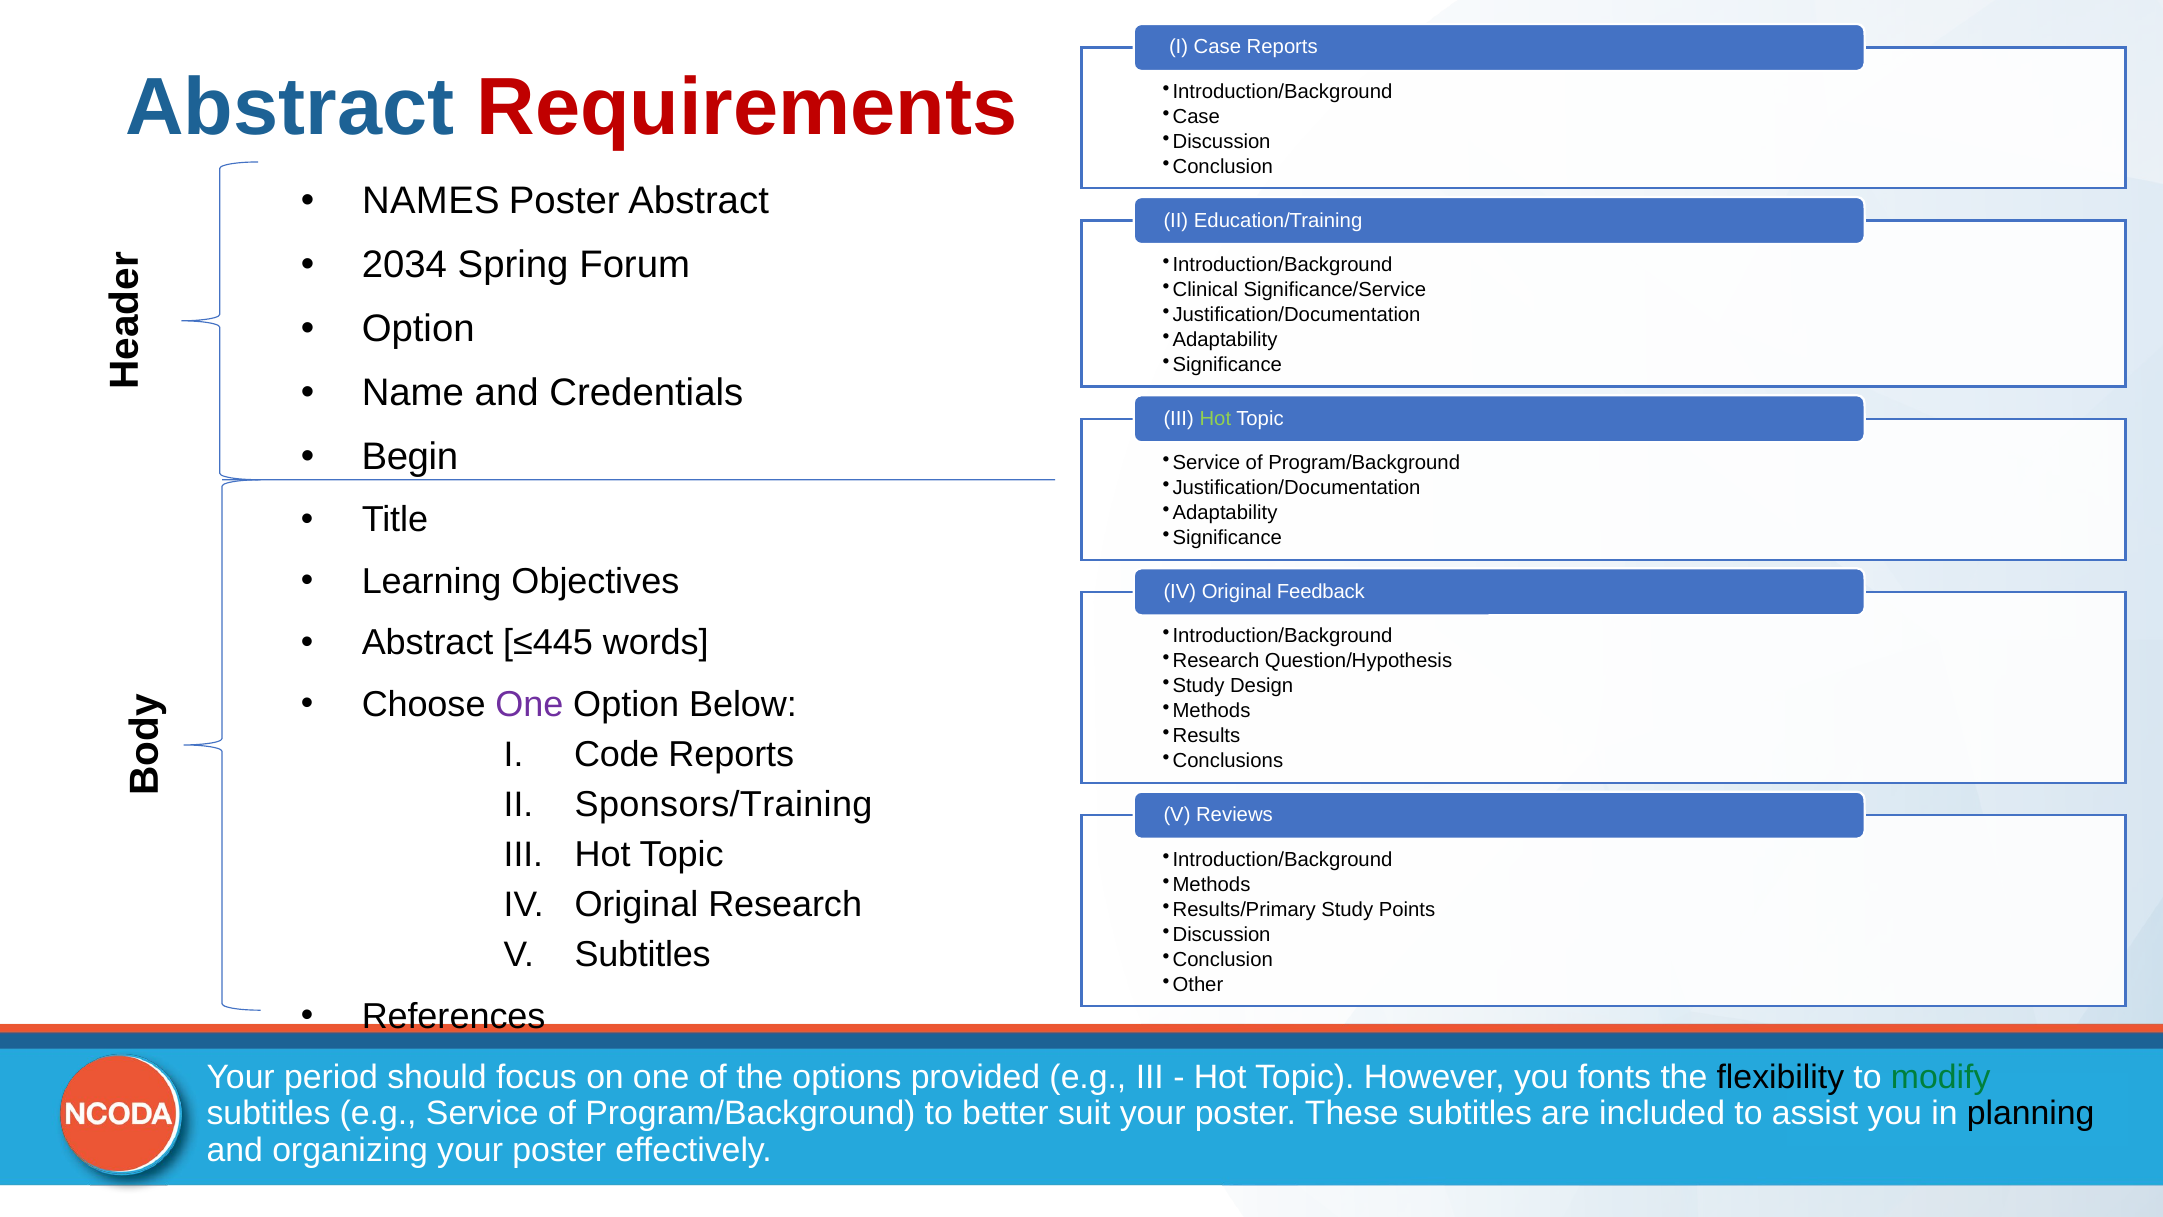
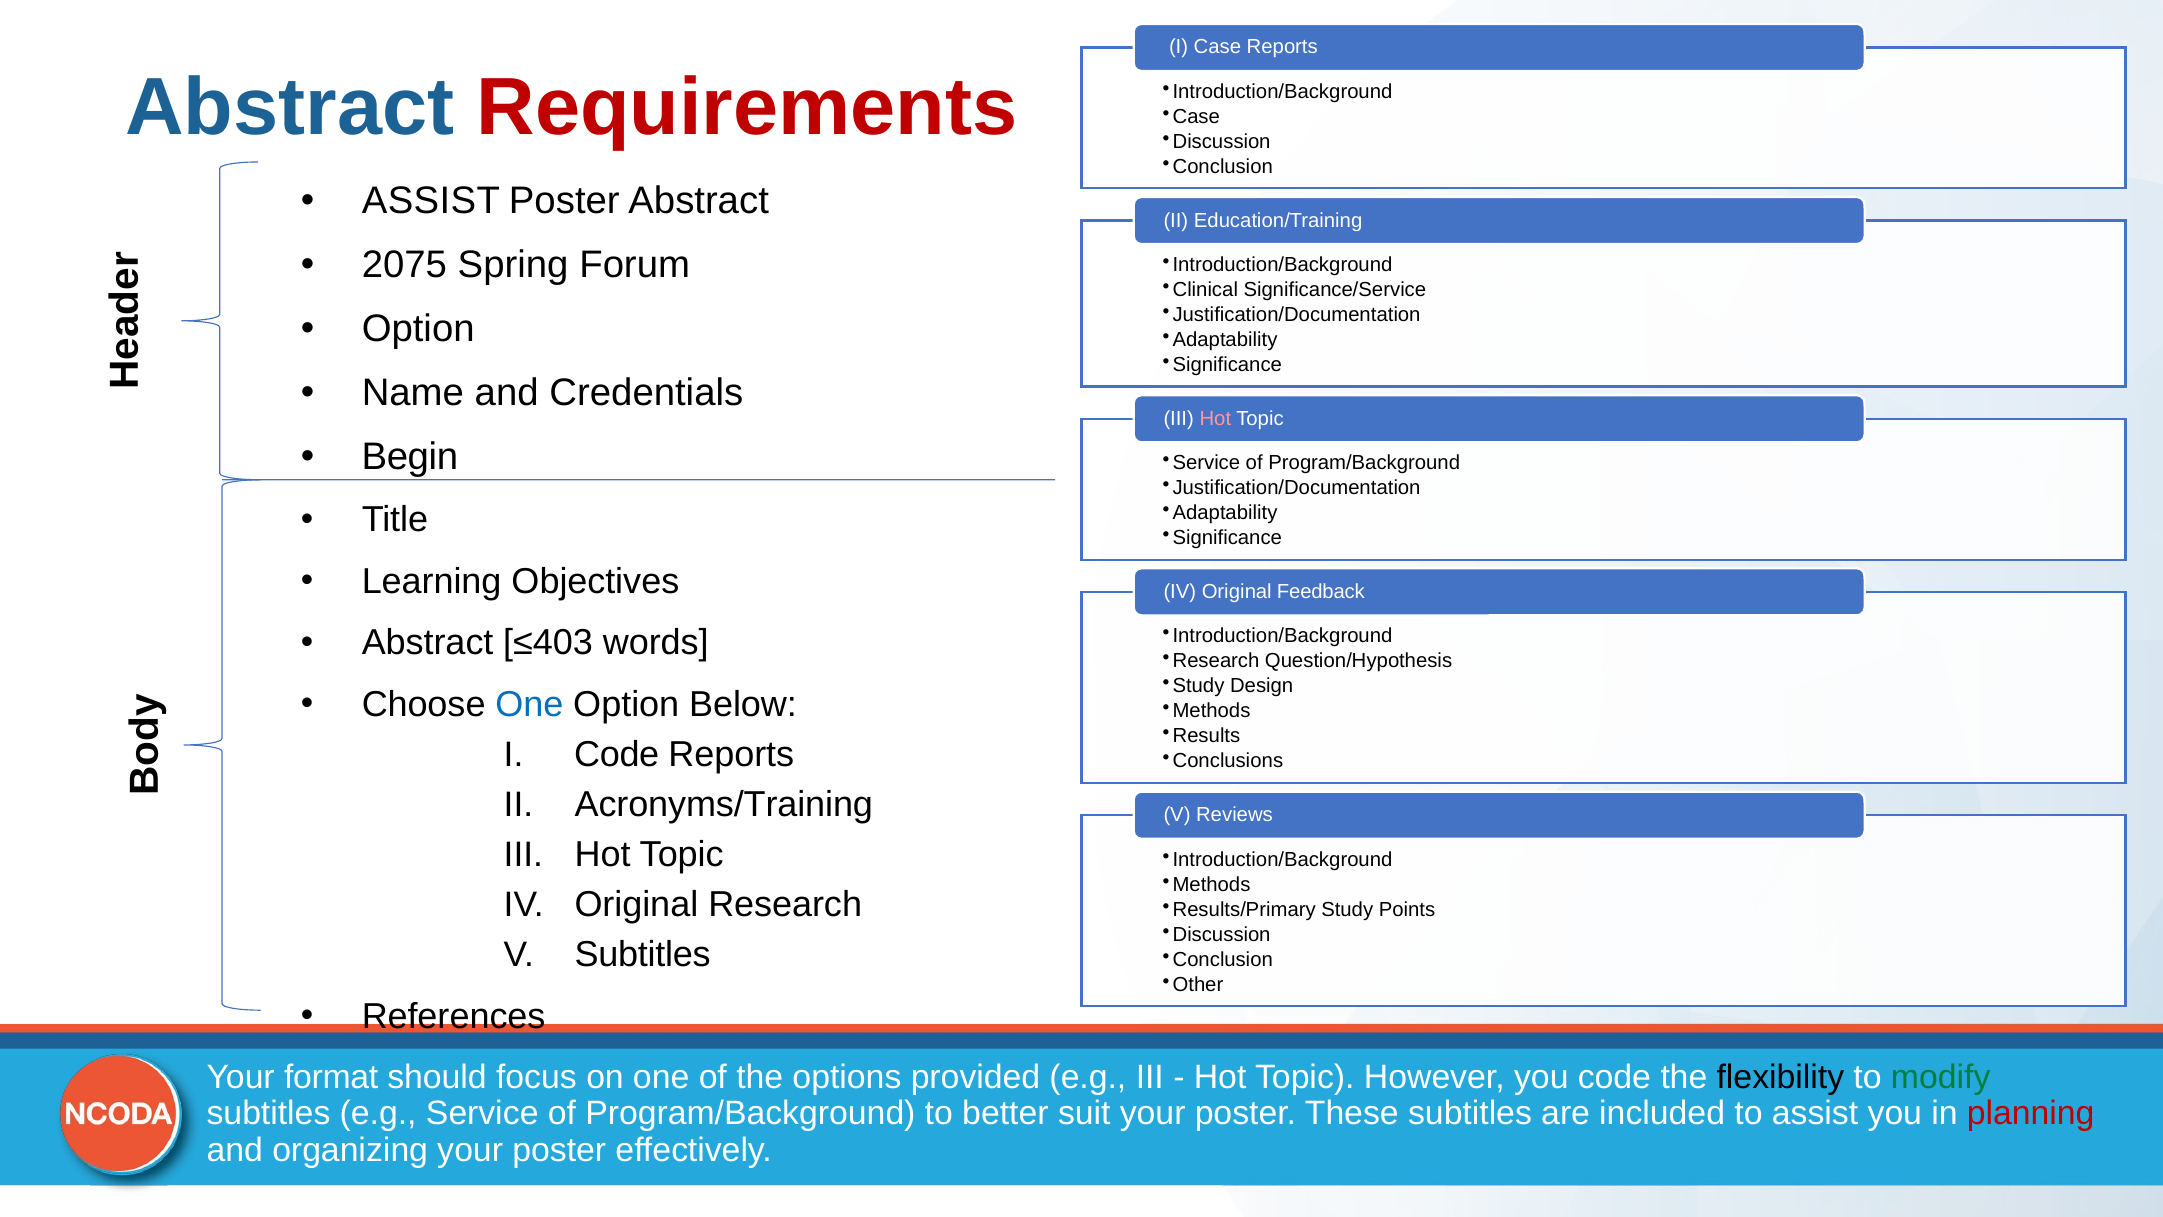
NAMES at (431, 201): NAMES -> ASSIST
2034: 2034 -> 2075
Hot at (1215, 418) colour: light green -> pink
≤445: ≤445 -> ≤403
One at (529, 704) colour: purple -> blue
Sponsors/Training: Sponsors/Training -> Acronyms/Training
period: period -> format
you fonts: fonts -> code
planning colour: black -> red
